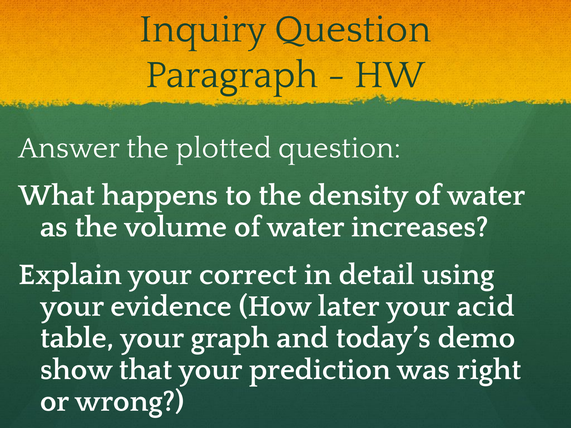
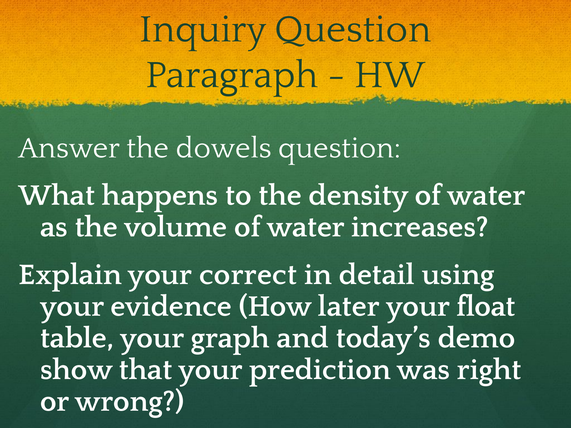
plotted: plotted -> dowels
acid: acid -> float
